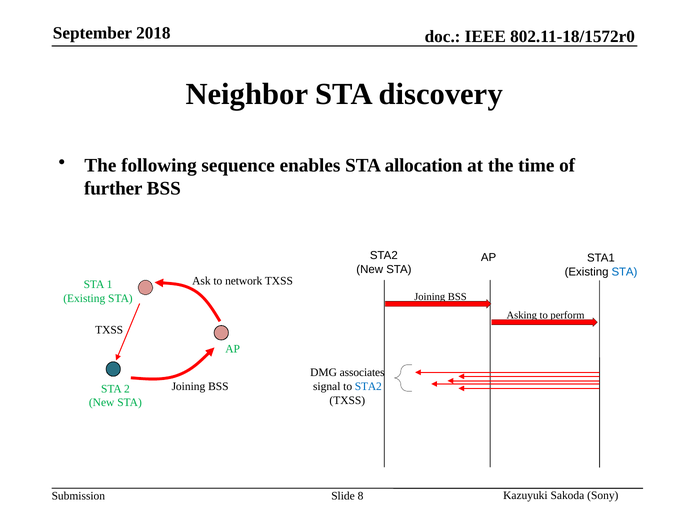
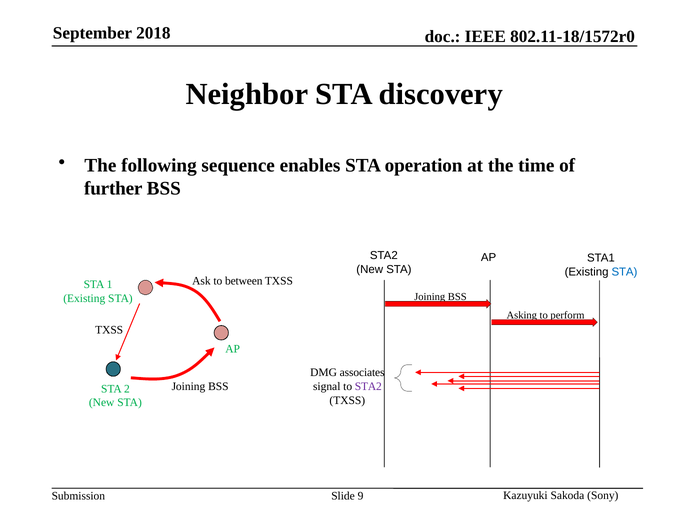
allocation: allocation -> operation
network: network -> between
STA2 at (368, 386) colour: blue -> purple
8: 8 -> 9
